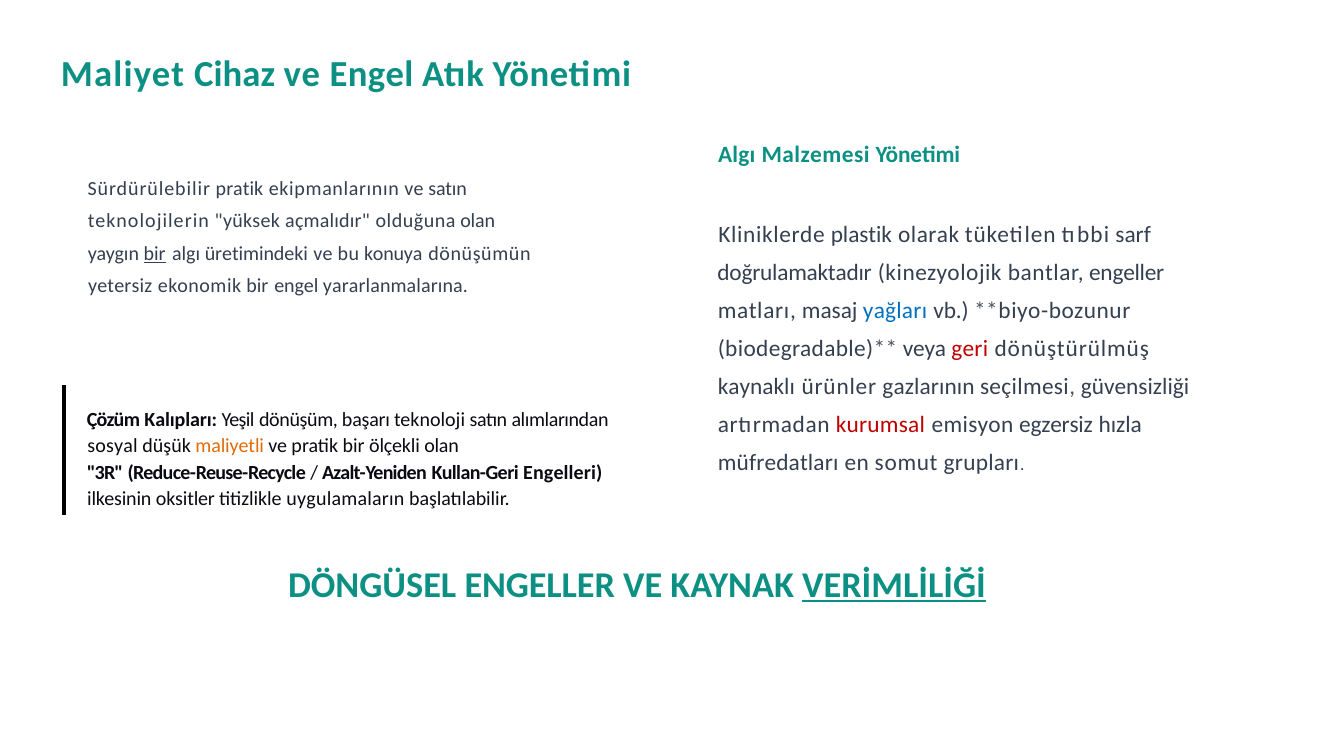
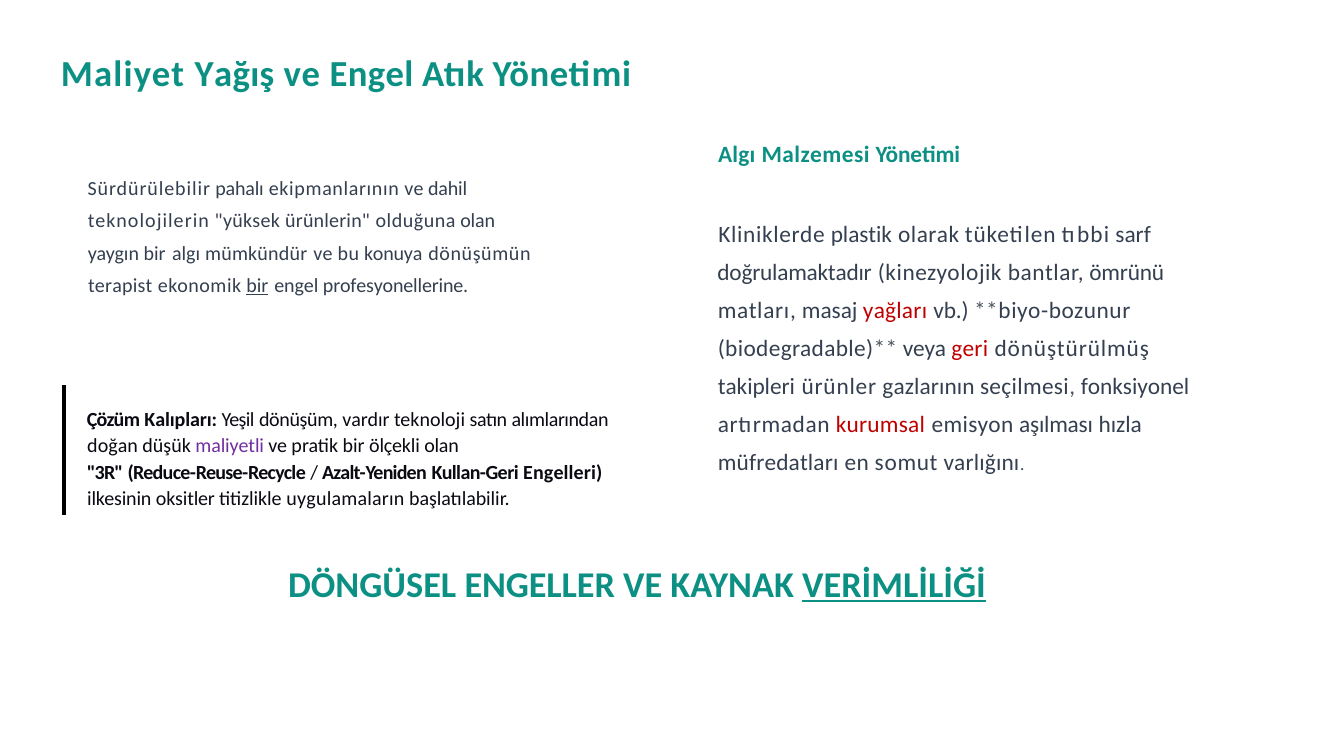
Cihaz: Cihaz -> Yağış
Sürdürülebilir pratik: pratik -> pahalı
ve satın: satın -> dahil
açmalıdır: açmalıdır -> ürünlerin
bir at (155, 254) underline: present -> none
üretimindeki: üretimindeki -> mümkündür
bantlar engeller: engeller -> ömrünü
yetersiz: yetersiz -> terapist
bir at (257, 286) underline: none -> present
yararlanmalarına: yararlanmalarına -> profesyonellerine
yağları colour: blue -> red
kaynaklı: kaynaklı -> takipleri
güvensizliği: güvensizliği -> fonksiyonel
başarı: başarı -> vardır
egzersiz: egzersiz -> aşılması
sosyal: sosyal -> doğan
maliyetli colour: orange -> purple
grupları: grupları -> varlığını
